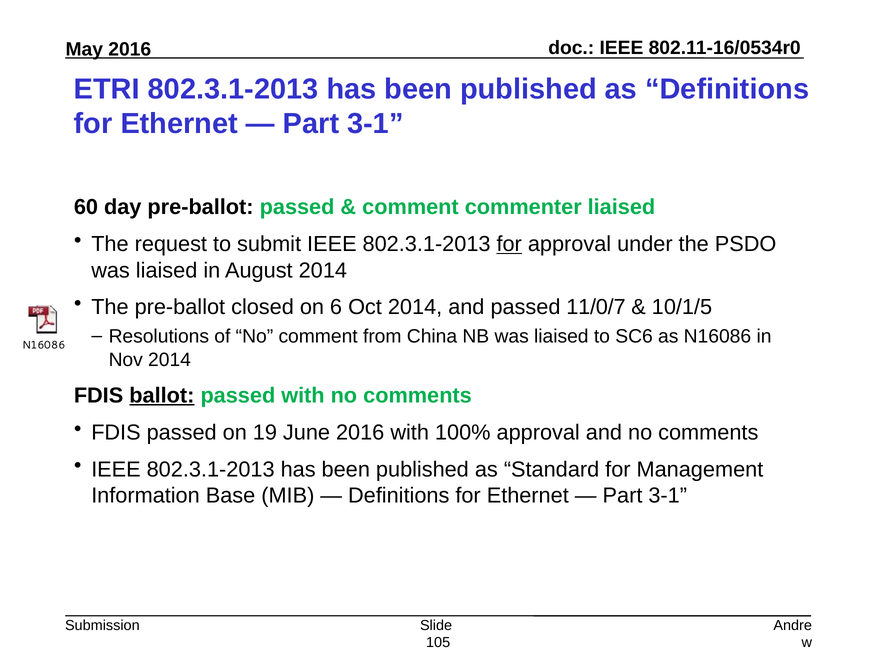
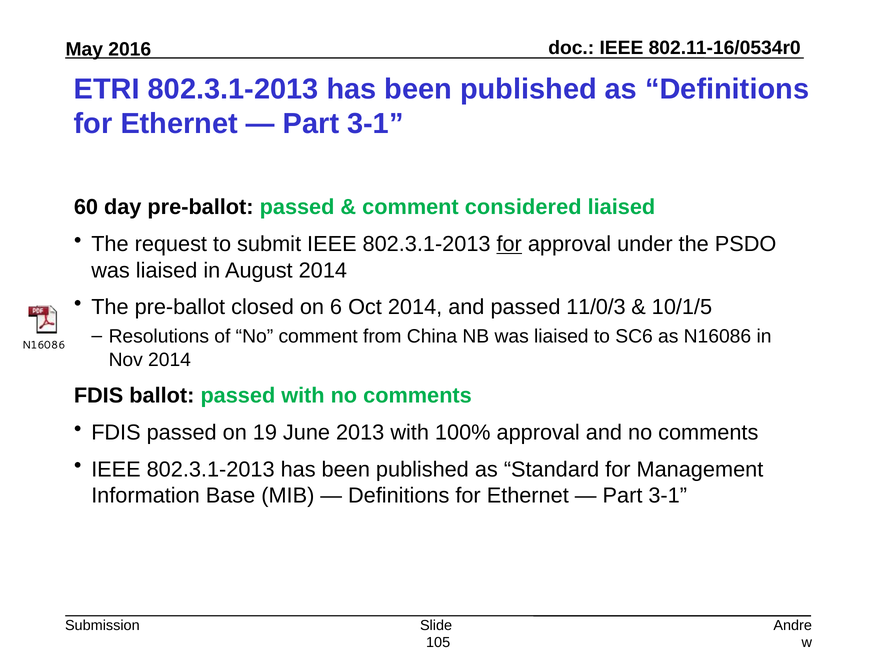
commenter: commenter -> considered
11/0/7: 11/0/7 -> 11/0/3
ballot underline: present -> none
June 2016: 2016 -> 2013
